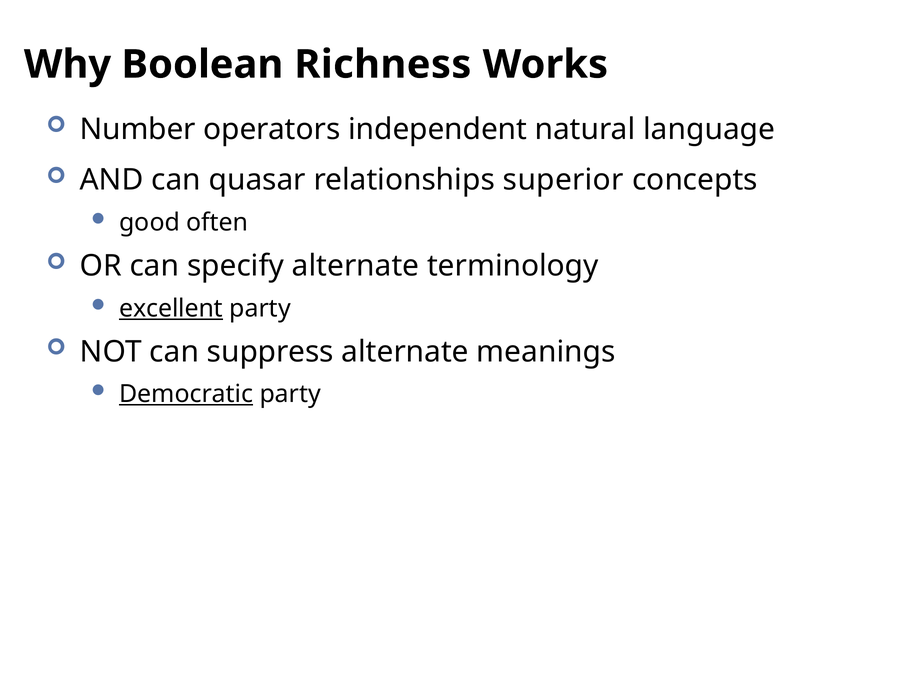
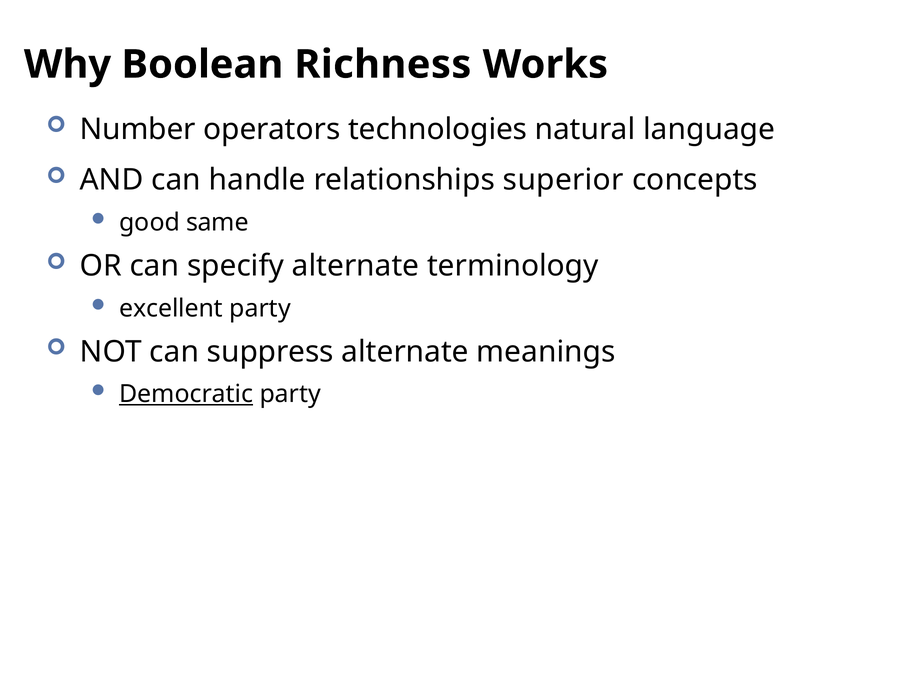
independent: independent -> technologies
quasar: quasar -> handle
often: often -> same
excellent underline: present -> none
